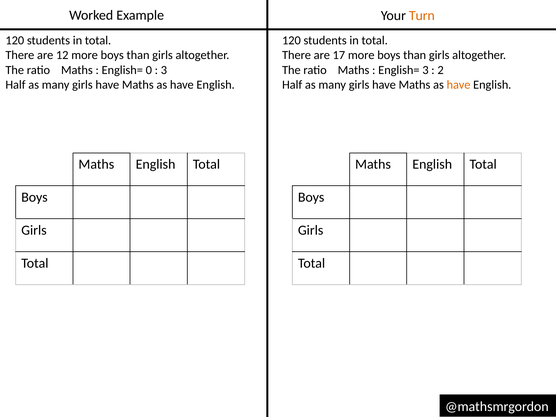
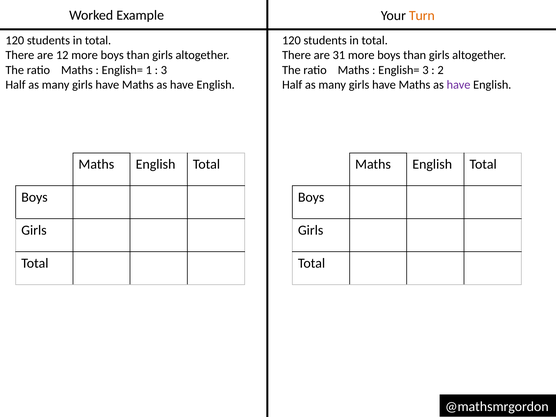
17: 17 -> 31
0: 0 -> 1
have at (459, 85) colour: orange -> purple
